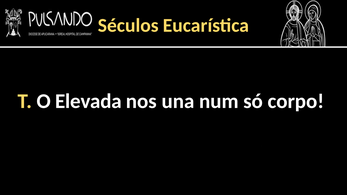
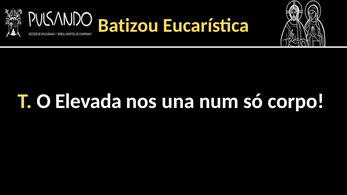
Séculos: Séculos -> Batizou
